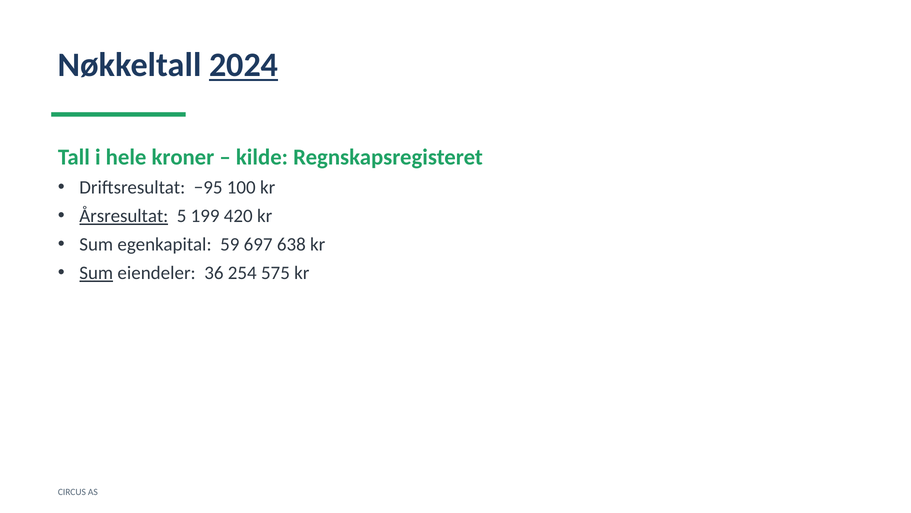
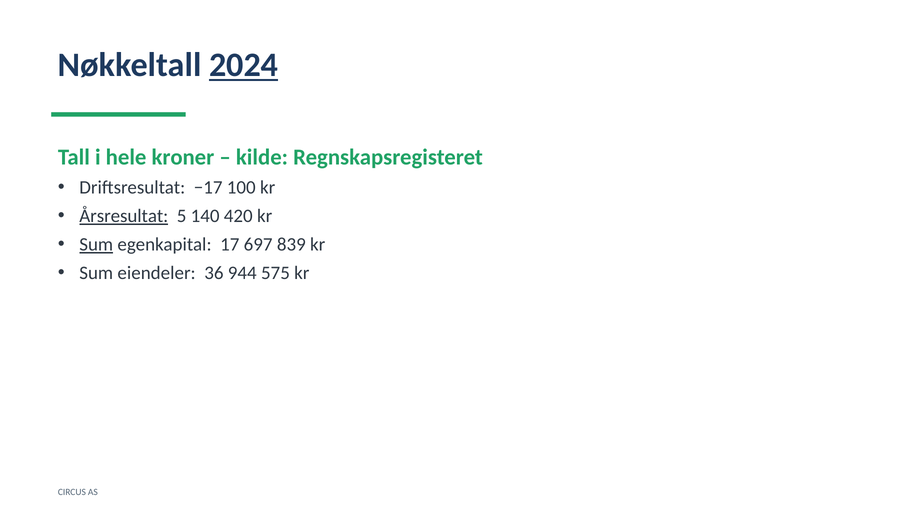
−95: −95 -> −17
199: 199 -> 140
Sum at (96, 244) underline: none -> present
59: 59 -> 17
638: 638 -> 839
Sum at (96, 273) underline: present -> none
254: 254 -> 944
